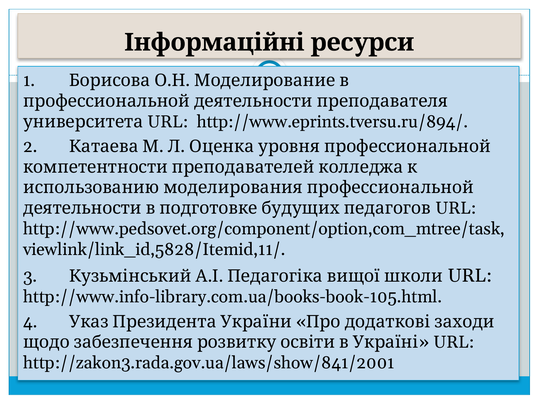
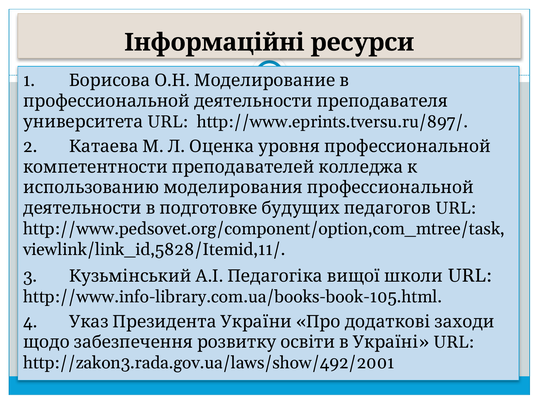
http://www.eprints.tversu.ru/894/: http://www.eprints.tversu.ru/894/ -> http://www.eprints.tversu.ru/897/
http://zakon3.rada.gov.ua/laws/show/841/2001: http://zakon3.rada.gov.ua/laws/show/841/2001 -> http://zakon3.rada.gov.ua/laws/show/492/2001
